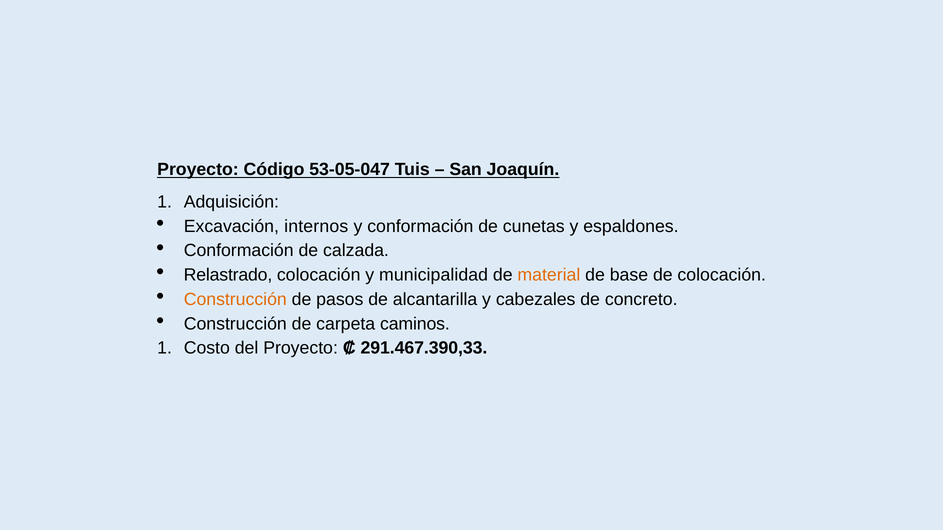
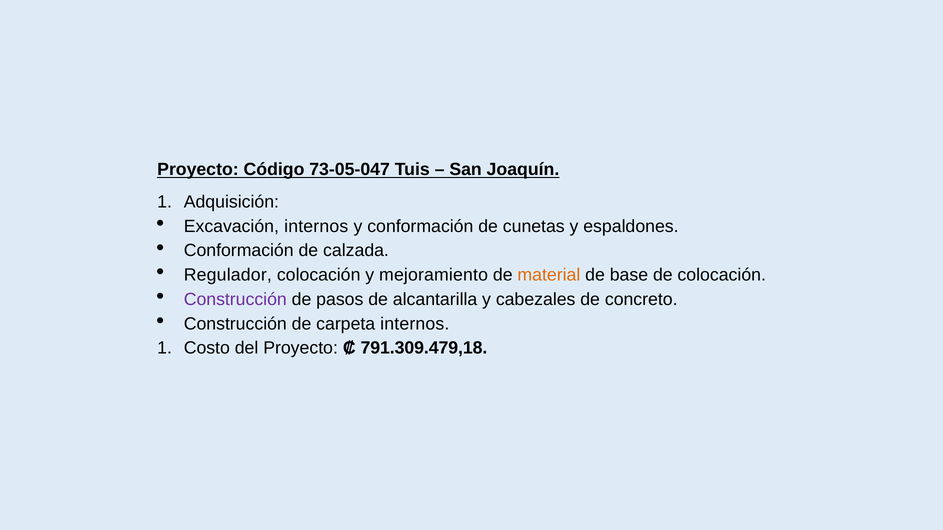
53-05-047: 53-05-047 -> 73-05-047
Relastrado: Relastrado -> Regulador
municipalidad: municipalidad -> mejoramiento
Construcción at (235, 300) colour: orange -> purple
carpeta caminos: caminos -> internos
291.467.390,33: 291.467.390,33 -> 791.309.479,18
